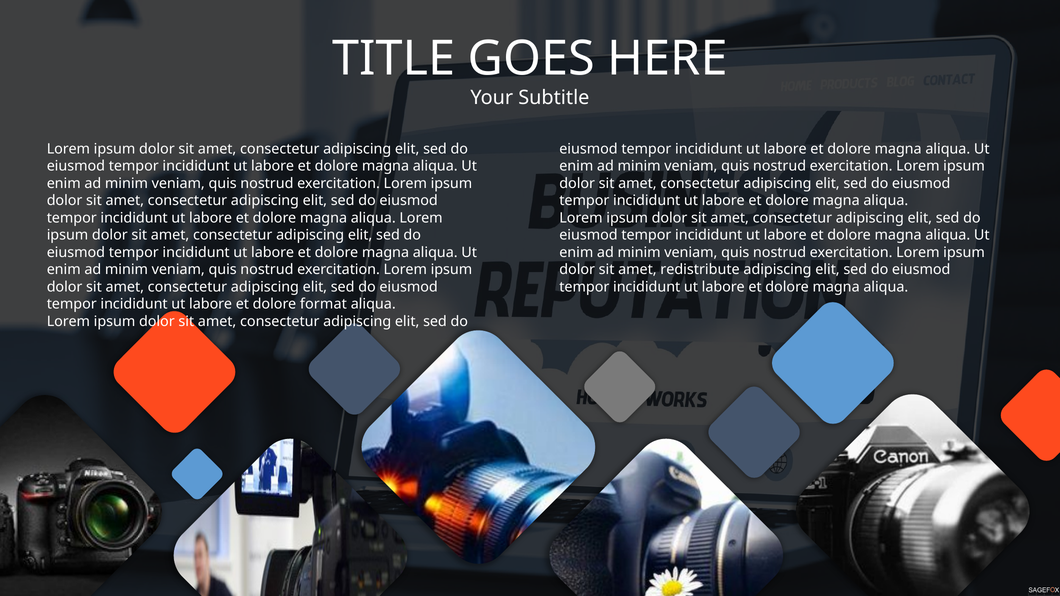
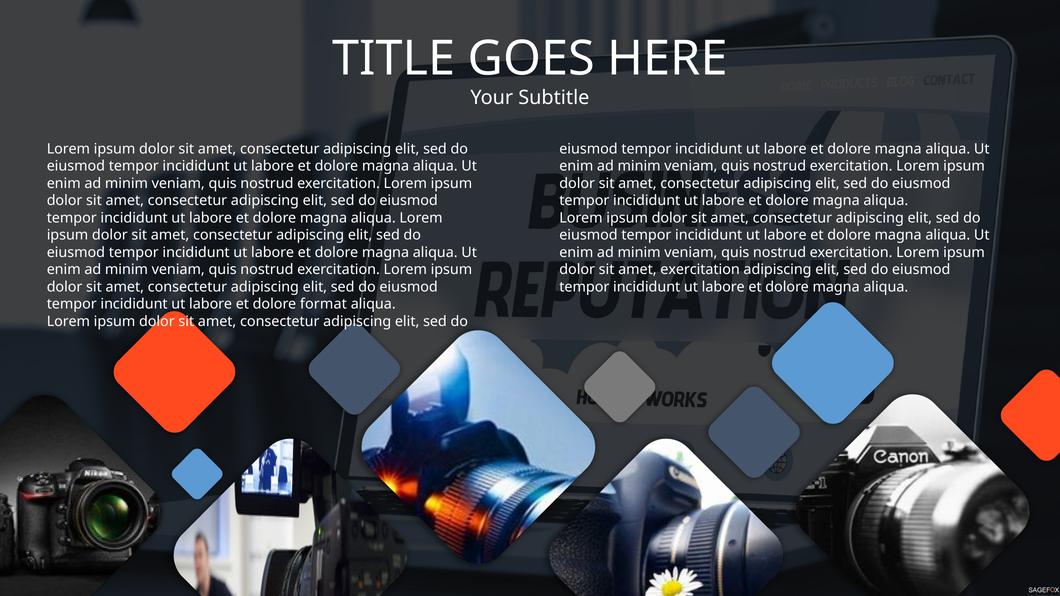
amet redistribute: redistribute -> exercitation
